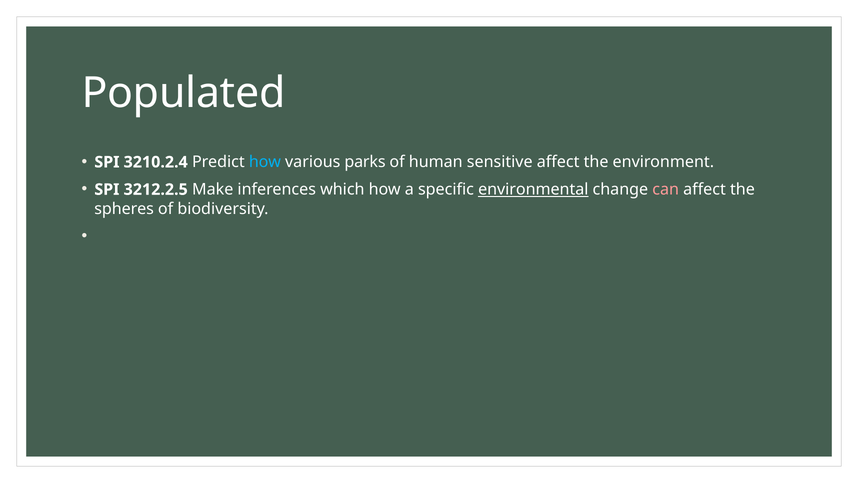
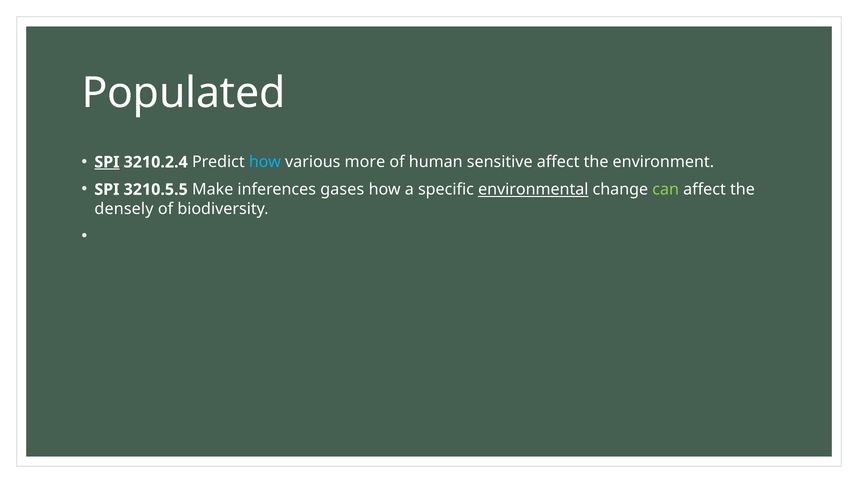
SPI at (107, 162) underline: none -> present
parks: parks -> more
3212.2.5: 3212.2.5 -> 3210.5.5
which: which -> gases
can colour: pink -> light green
spheres: spheres -> densely
